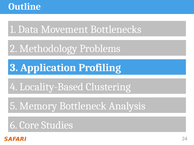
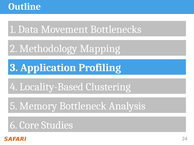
Problems: Problems -> Mapping
